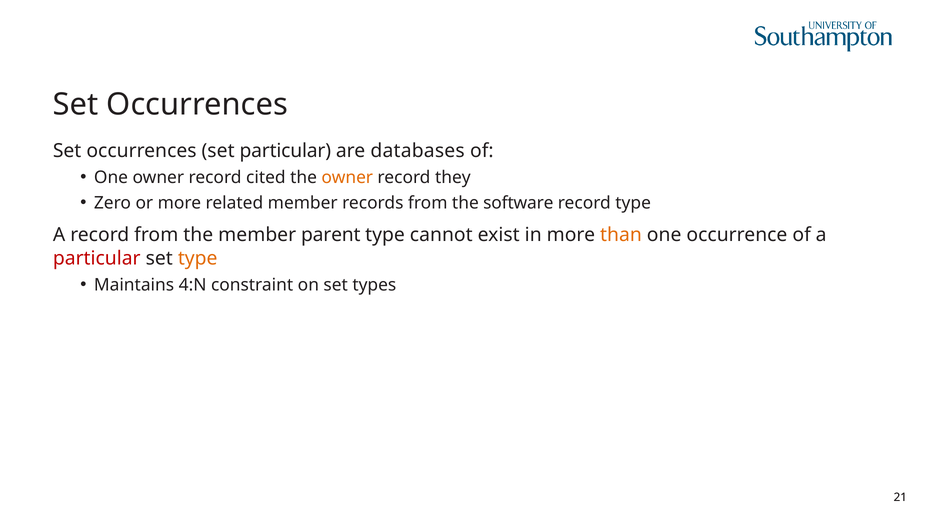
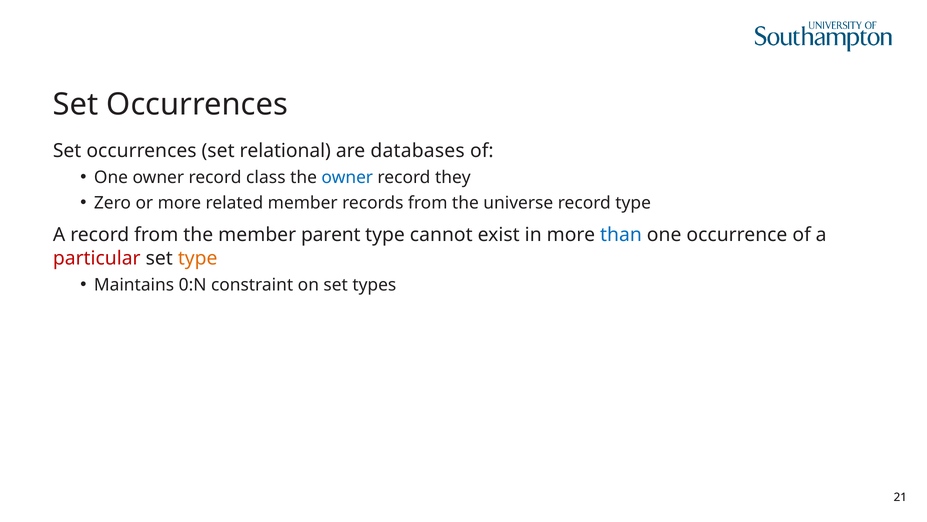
set particular: particular -> relational
cited: cited -> class
owner at (347, 177) colour: orange -> blue
software: software -> universe
than colour: orange -> blue
4:N: 4:N -> 0:N
